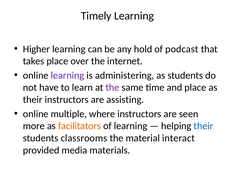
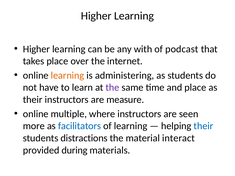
Timely at (96, 16): Timely -> Higher
hold: hold -> with
learning at (67, 75) colour: purple -> orange
assisting: assisting -> measure
facilitators colour: orange -> blue
classrooms: classrooms -> distractions
media: media -> during
